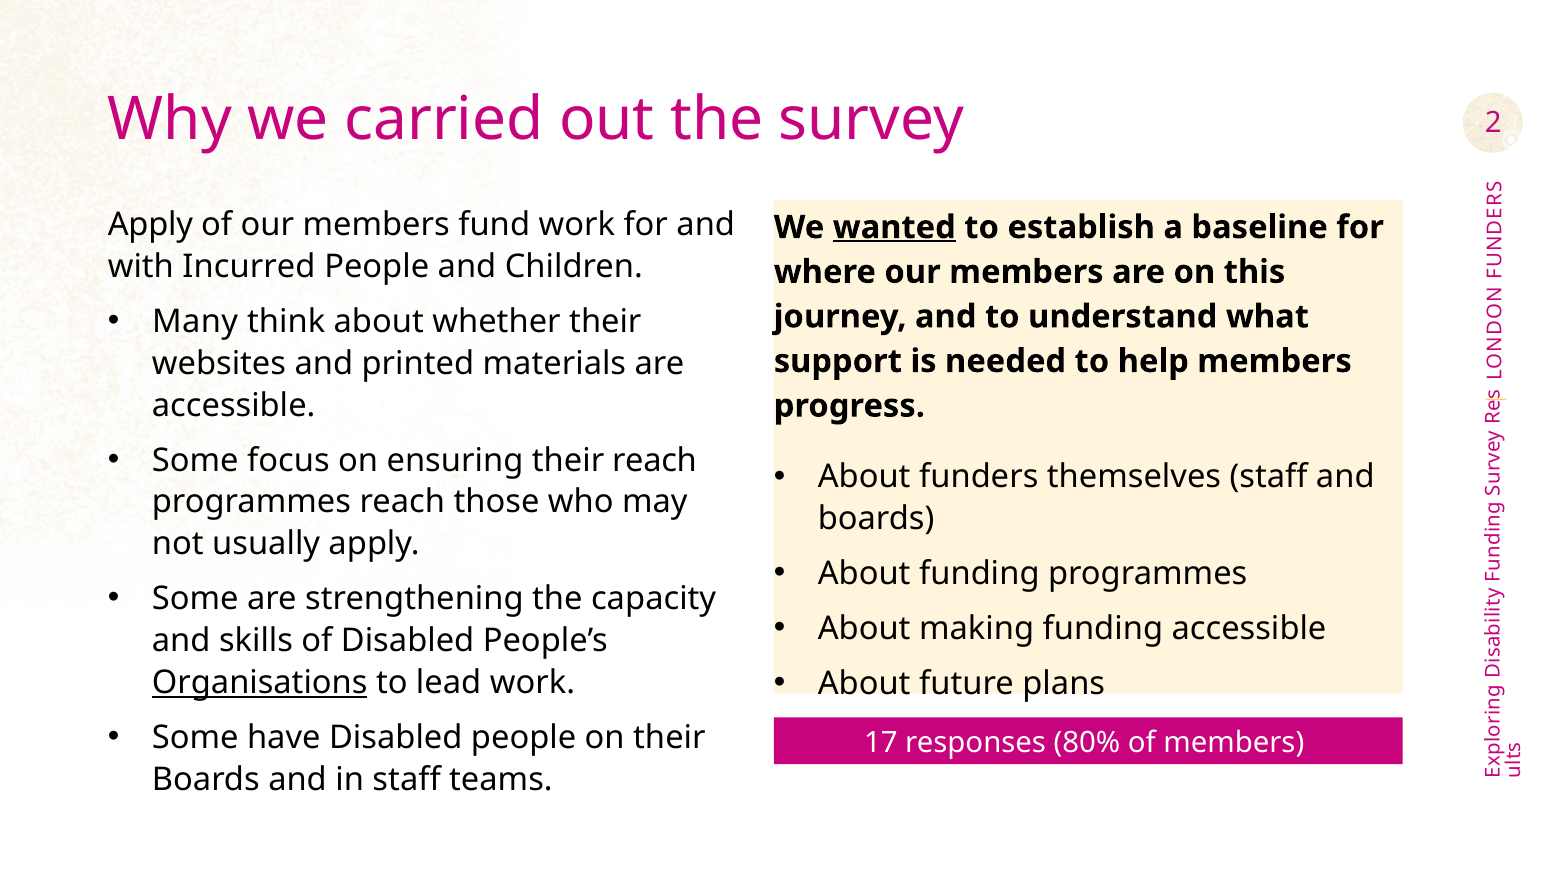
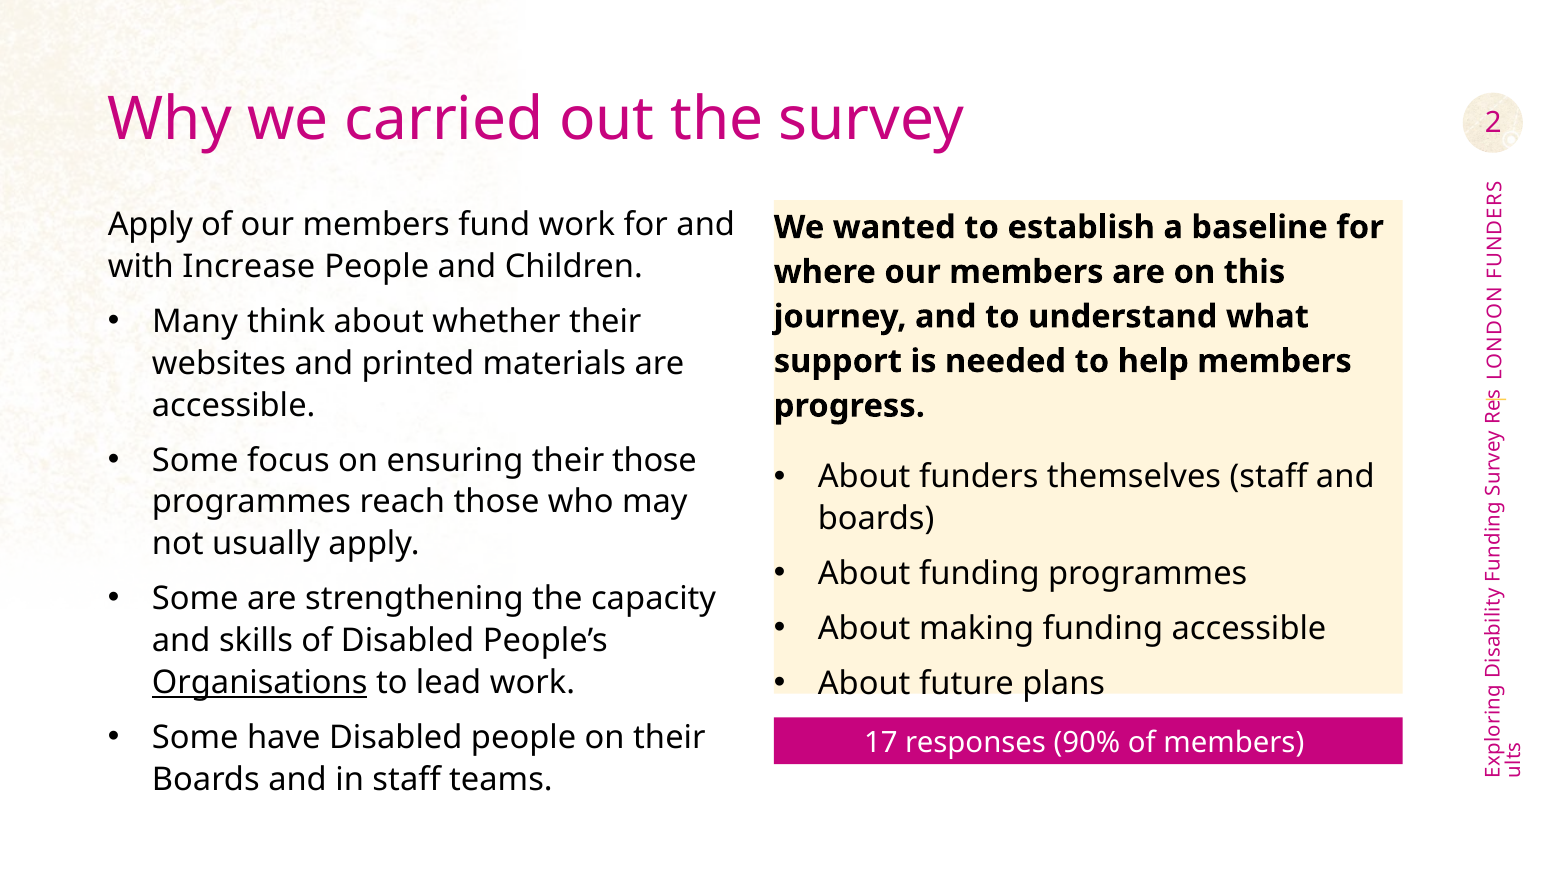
wanted underline: present -> none
Incurred: Incurred -> Increase
their reach: reach -> those
80%: 80% -> 90%
